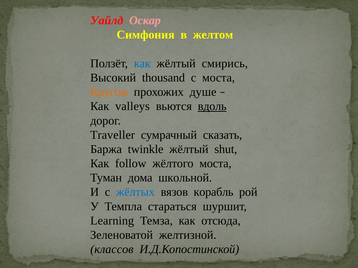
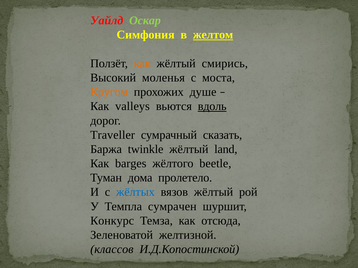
Оскар colour: pink -> light green
желтом underline: none -> present
как at (142, 64) colour: blue -> orange
thousand: thousand -> моленья
shut: shut -> land
follow: follow -> barges
жёлтого моста: моста -> beetle
школьной: школьной -> пролетело
вязов корабль: корабль -> жёлтый
стараться: стараться -> сумрачен
Learning: Learning -> Конкурс
